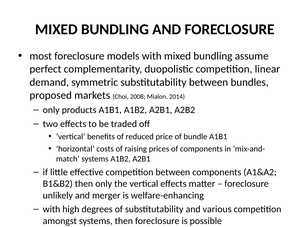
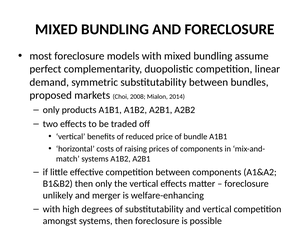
and various: various -> vertical
